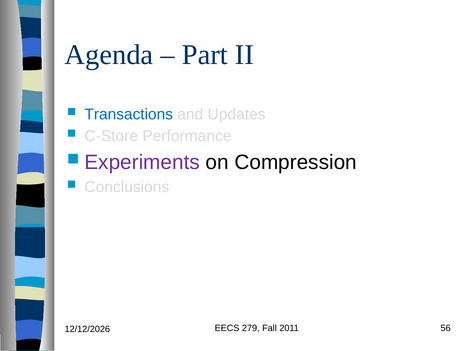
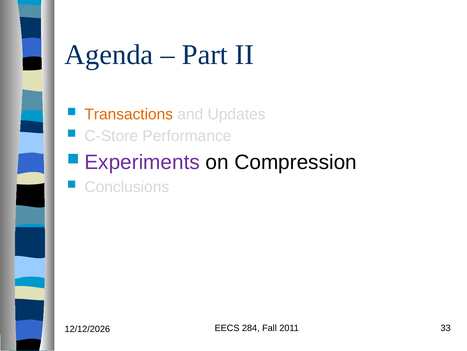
Transactions colour: blue -> orange
279: 279 -> 284
56: 56 -> 33
